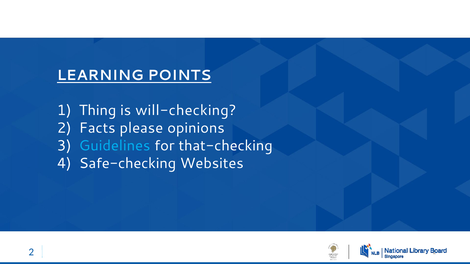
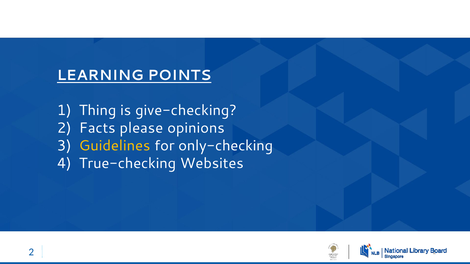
will-checking: will-checking -> give-checking
Guidelines colour: light blue -> yellow
that-checking: that-checking -> only-checking
Safe-checking: Safe-checking -> True-checking
